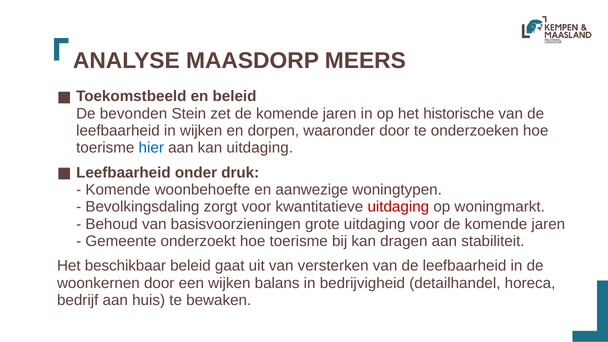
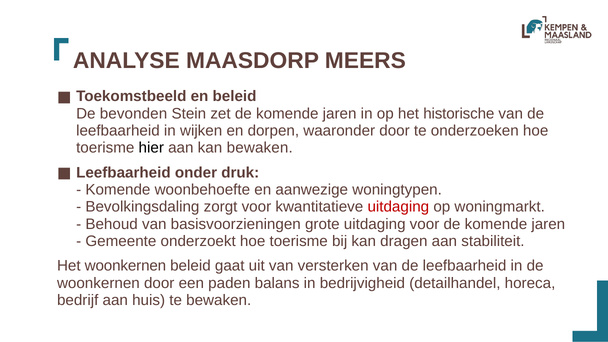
hier colour: blue -> black
kan uitdaging: uitdaging -> bewaken
Het beschikbaar: beschikbaar -> woonkernen
een wijken: wijken -> paden
